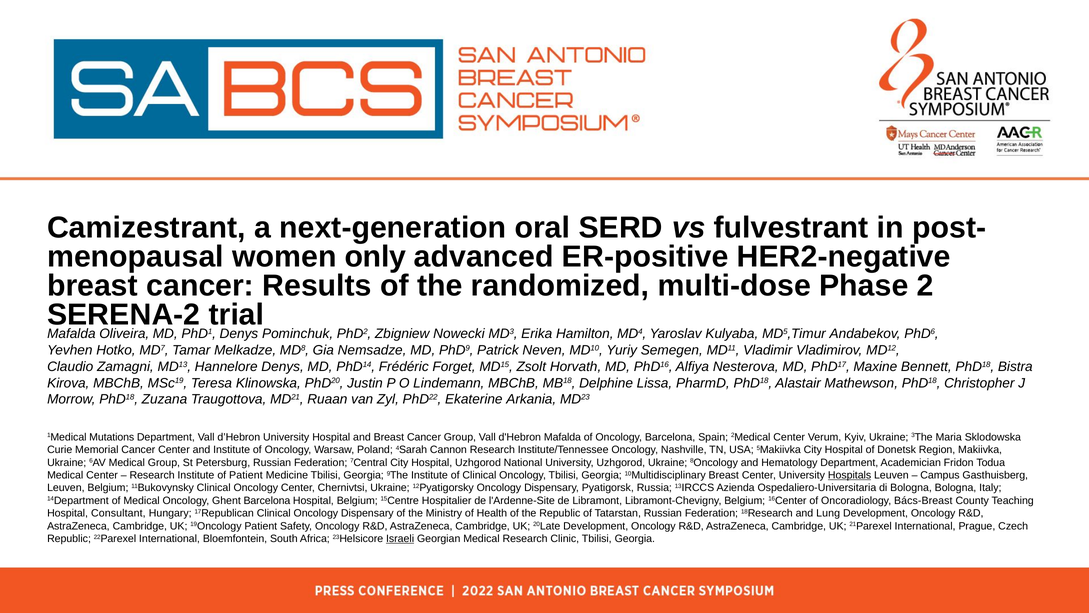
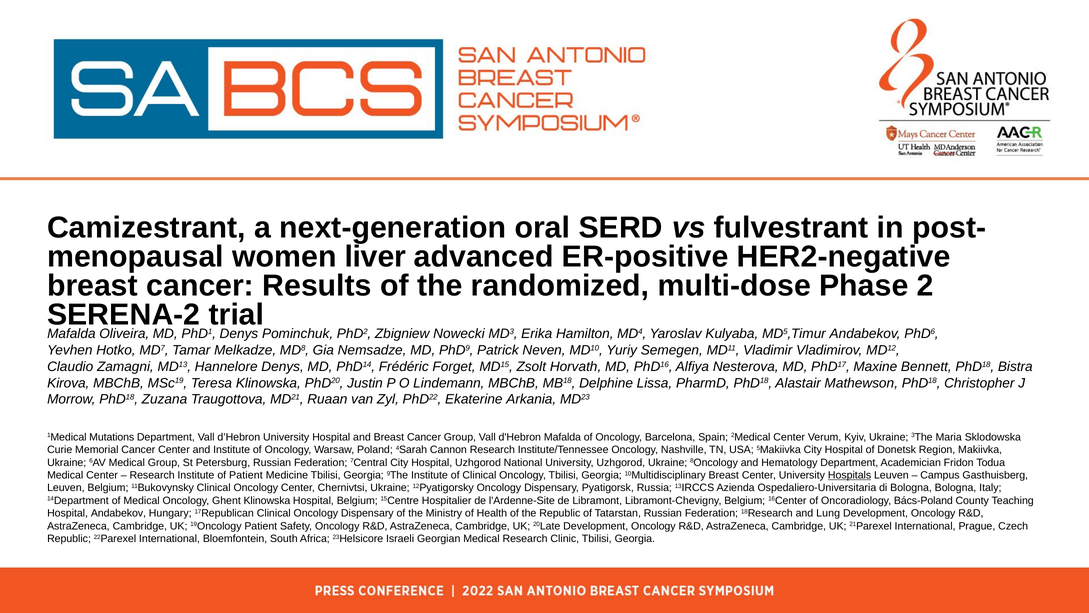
only: only -> liver
Ghent Barcelona: Barcelona -> Klinowska
Bács-Breast: Bács-Breast -> Bács-Poland
Hospital Consultant: Consultant -> Andabekov
Israeli underline: present -> none
